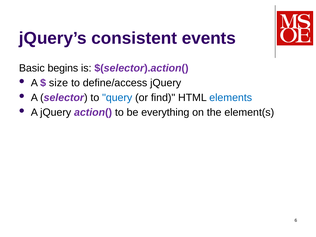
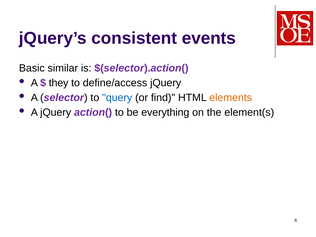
begins: begins -> similar
size: size -> they
elements colour: blue -> orange
